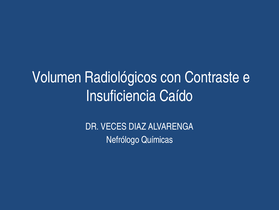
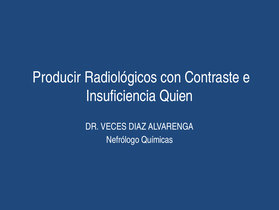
Volumen: Volumen -> Producir
Caído: Caído -> Quien
